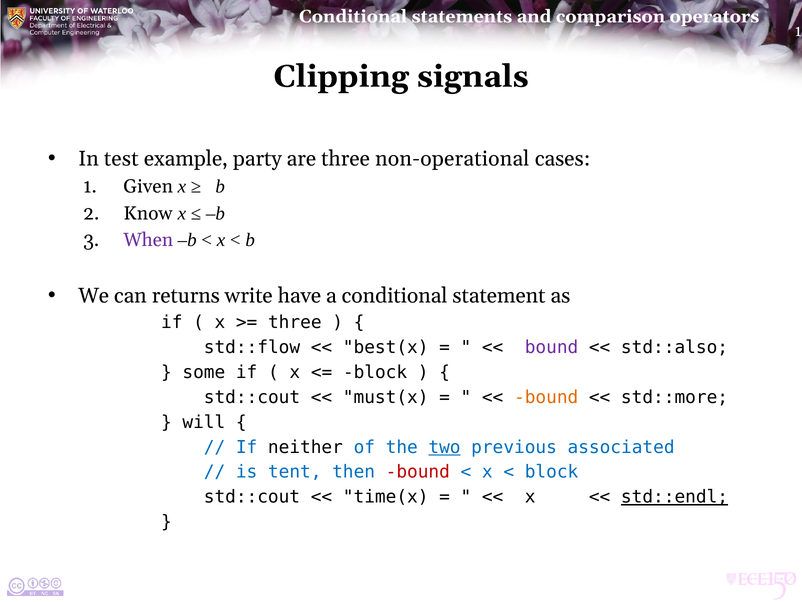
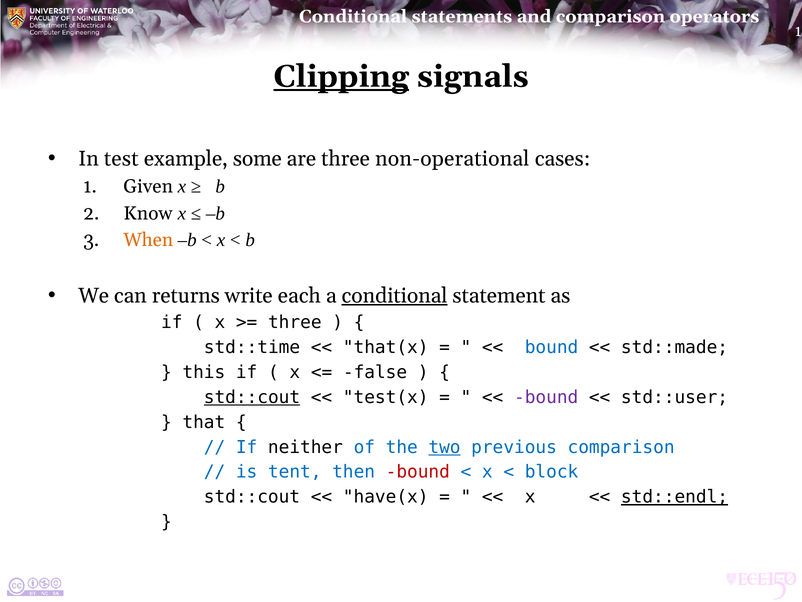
Clipping underline: none -> present
party: party -> some
When colour: purple -> orange
have: have -> each
conditional at (395, 295) underline: none -> present
std::flow: std::flow -> std::time
best(x: best(x -> that(x
bound at (552, 347) colour: purple -> blue
std::also: std::also -> std::made
some: some -> this
block at (375, 372): block -> false
std::cout at (252, 397) underline: none -> present
must(x: must(x -> test(x
bound at (546, 397) colour: orange -> purple
std::more: std::more -> std::user
will: will -> that
previous associated: associated -> comparison
time(x: time(x -> have(x
